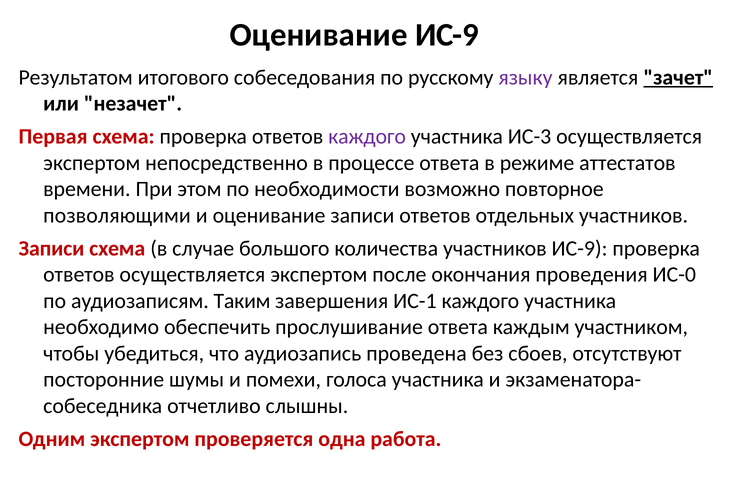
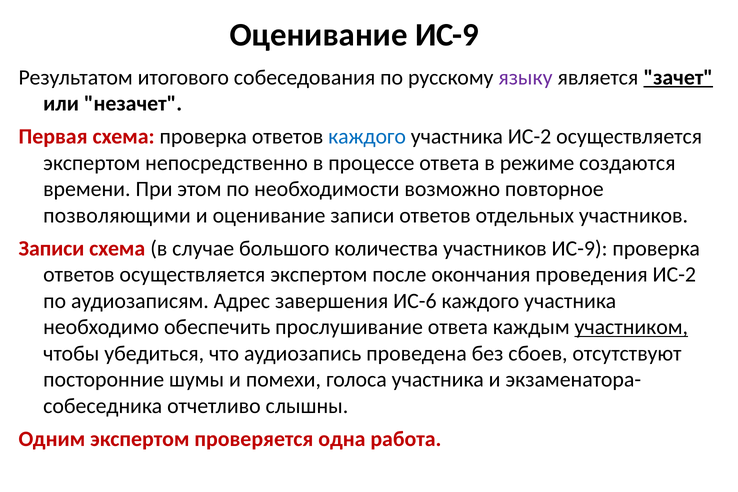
каждого at (367, 137) colour: purple -> blue
участника ИС-3: ИС-3 -> ИС-2
аттестатов: аттестатов -> создаются
проведения ИС-0: ИС-0 -> ИС-2
Таким: Таким -> Адрес
ИС-1: ИС-1 -> ИС-6
участником underline: none -> present
